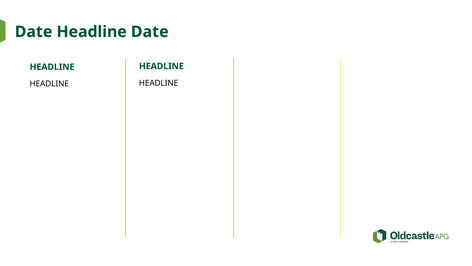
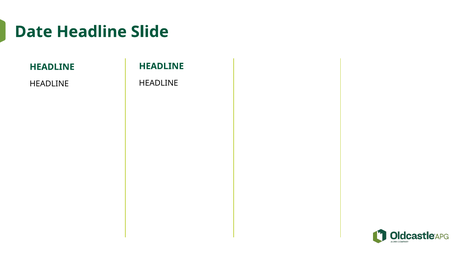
Date at (150, 32): Date -> Slide
